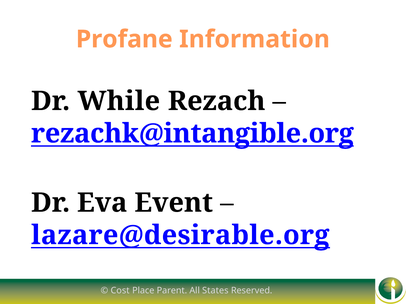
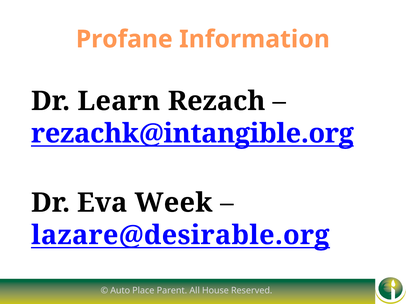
While: While -> Learn
Event: Event -> Week
Cost: Cost -> Auto
States: States -> House
